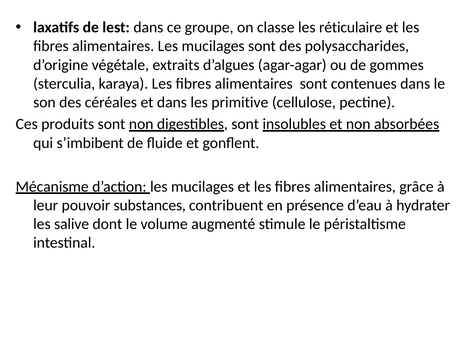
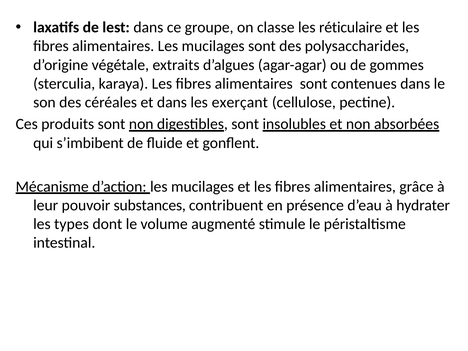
primitive: primitive -> exerçant
salive: salive -> types
